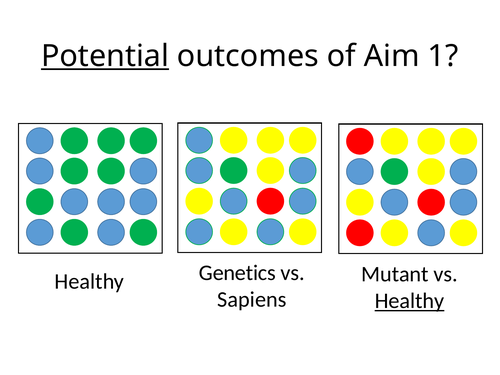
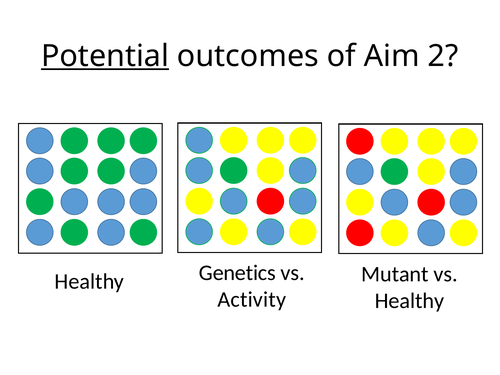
1: 1 -> 2
Sapiens: Sapiens -> Activity
Healthy at (410, 301) underline: present -> none
